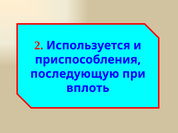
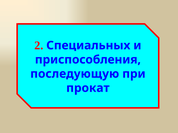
Используется: Используется -> Специальных
вплоть: вплоть -> прокат
